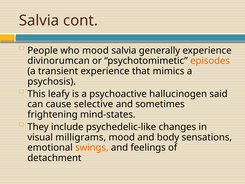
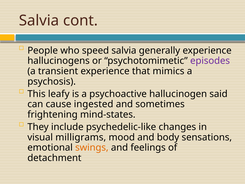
who mood: mood -> speed
divinorumcan: divinorumcan -> hallucinogens
episodes colour: orange -> purple
selective: selective -> ingested
